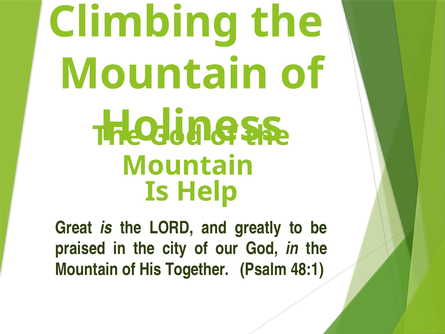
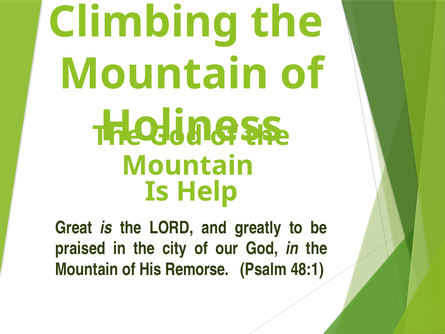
Together: Together -> Remorse
